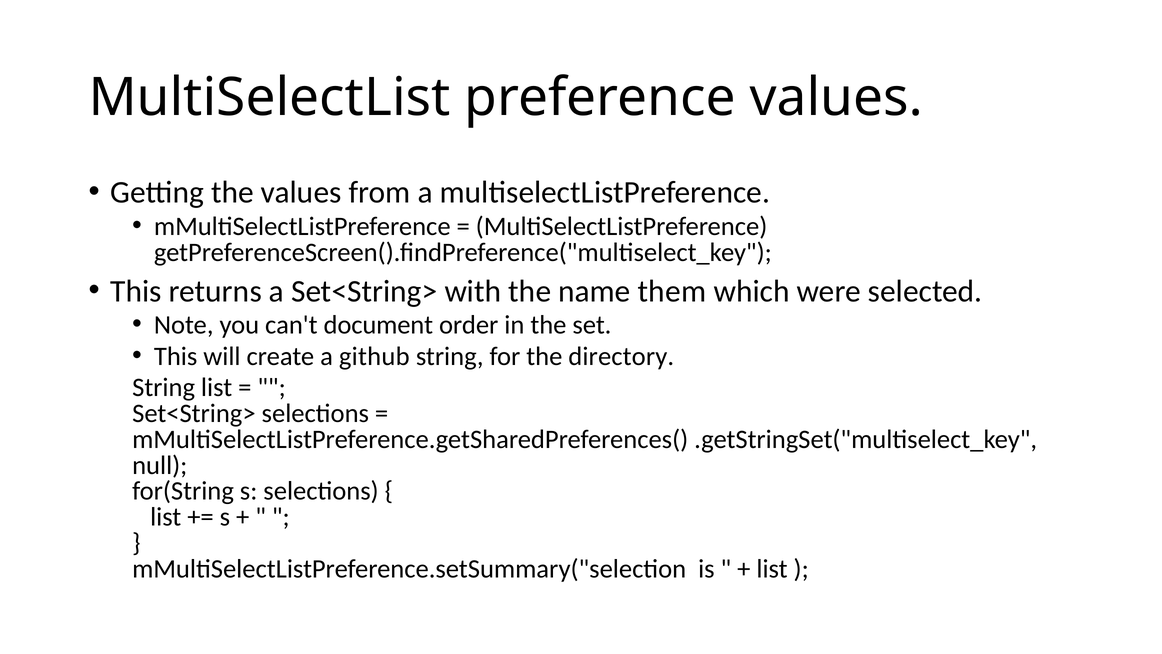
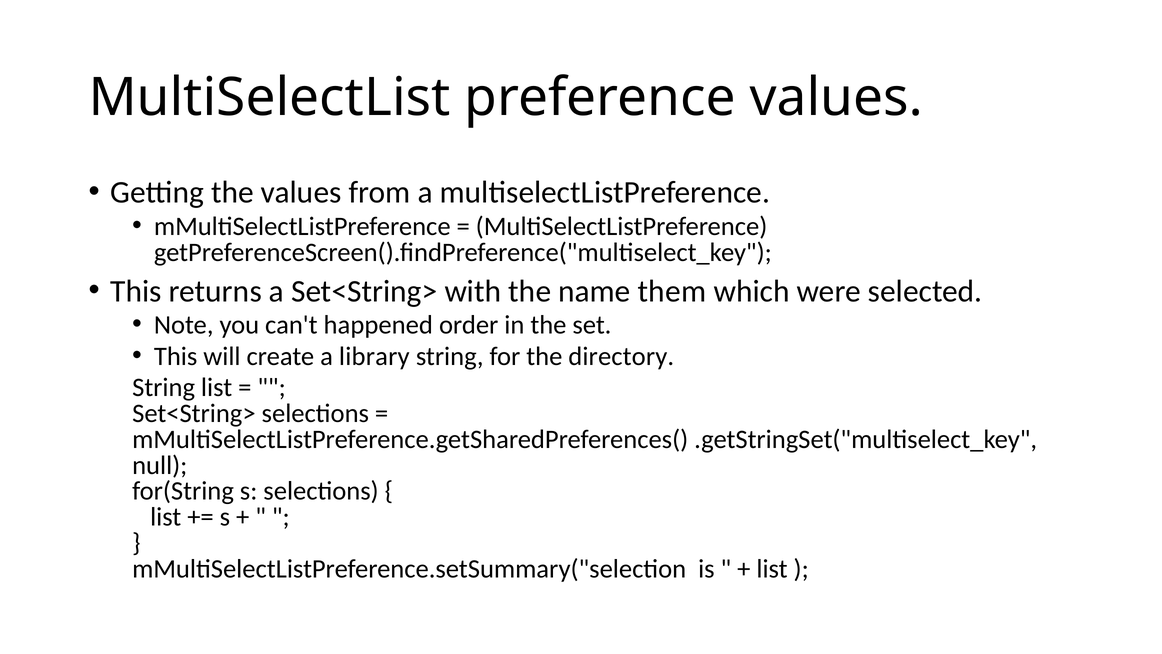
document: document -> happened
github: github -> library
